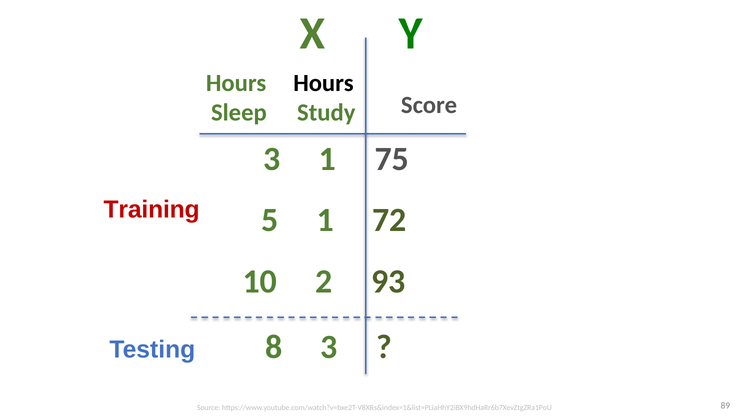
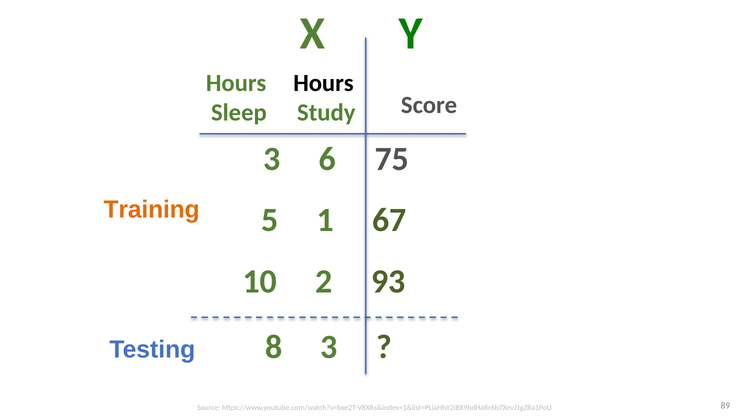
3 1: 1 -> 6
Training colour: red -> orange
72: 72 -> 67
